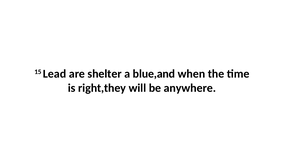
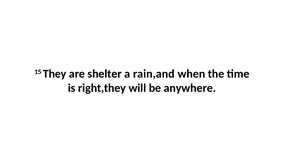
Lead: Lead -> They
blue,and: blue,and -> rain,and
